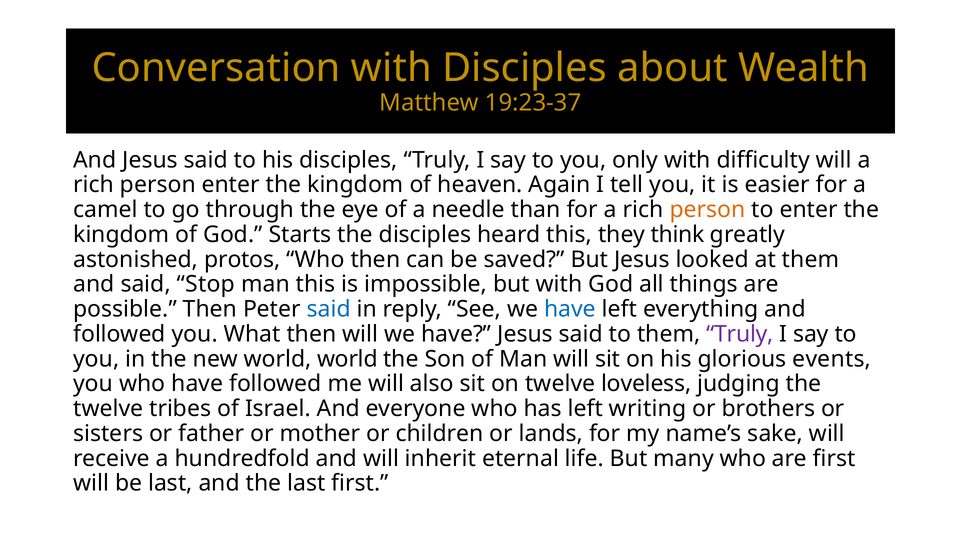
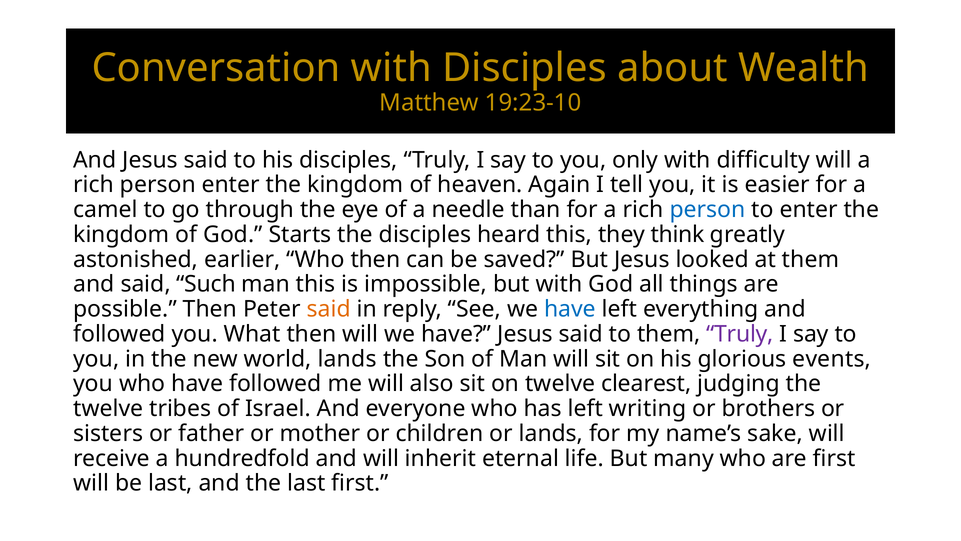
19:23-37: 19:23-37 -> 19:23-10
person at (707, 210) colour: orange -> blue
protos: protos -> earlier
Stop: Stop -> Such
said at (329, 309) colour: blue -> orange
world world: world -> lands
loveless: loveless -> clearest
